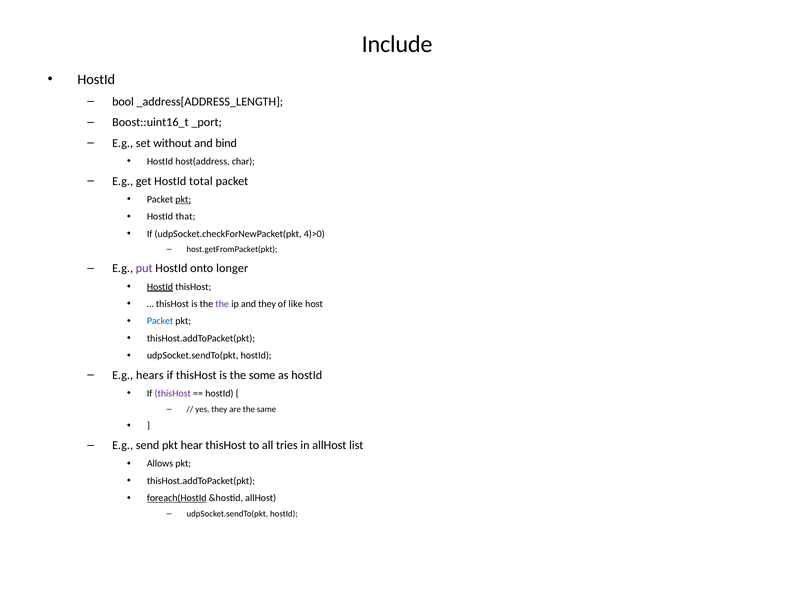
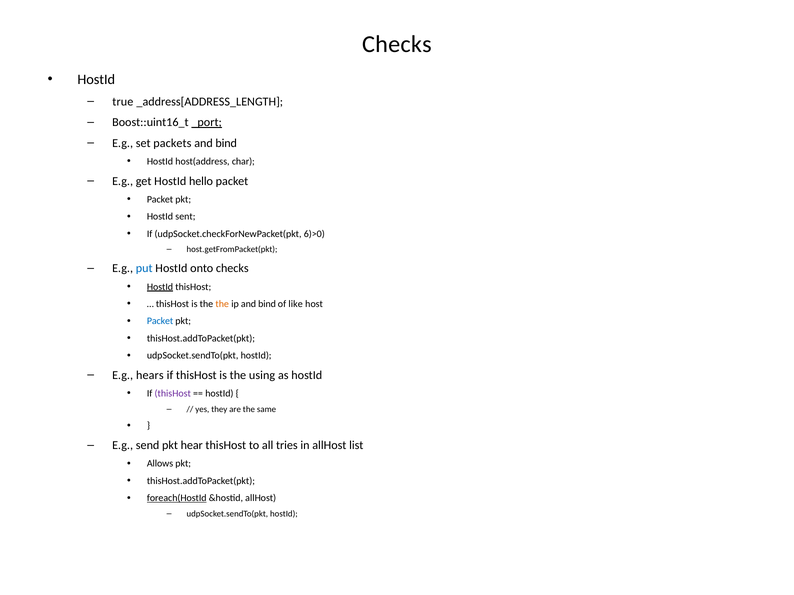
Include at (397, 44): Include -> Checks
bool: bool -> true
_port underline: none -> present
without: without -> packets
total: total -> hello
pkt at (183, 200) underline: present -> none
that: that -> sent
4)>0: 4)>0 -> 6)>0
put colour: purple -> blue
onto longer: longer -> checks
the at (222, 304) colour: purple -> orange
ip and they: they -> bind
some: some -> using
